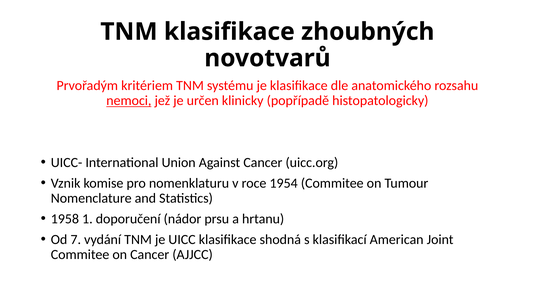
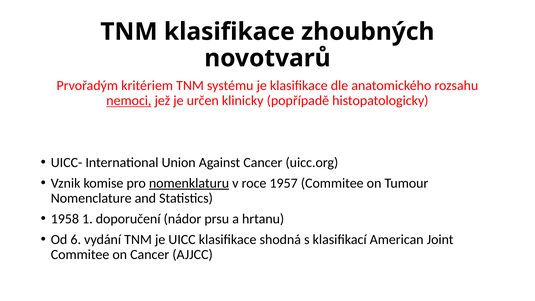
nomenklaturu underline: none -> present
1954: 1954 -> 1957
7: 7 -> 6
